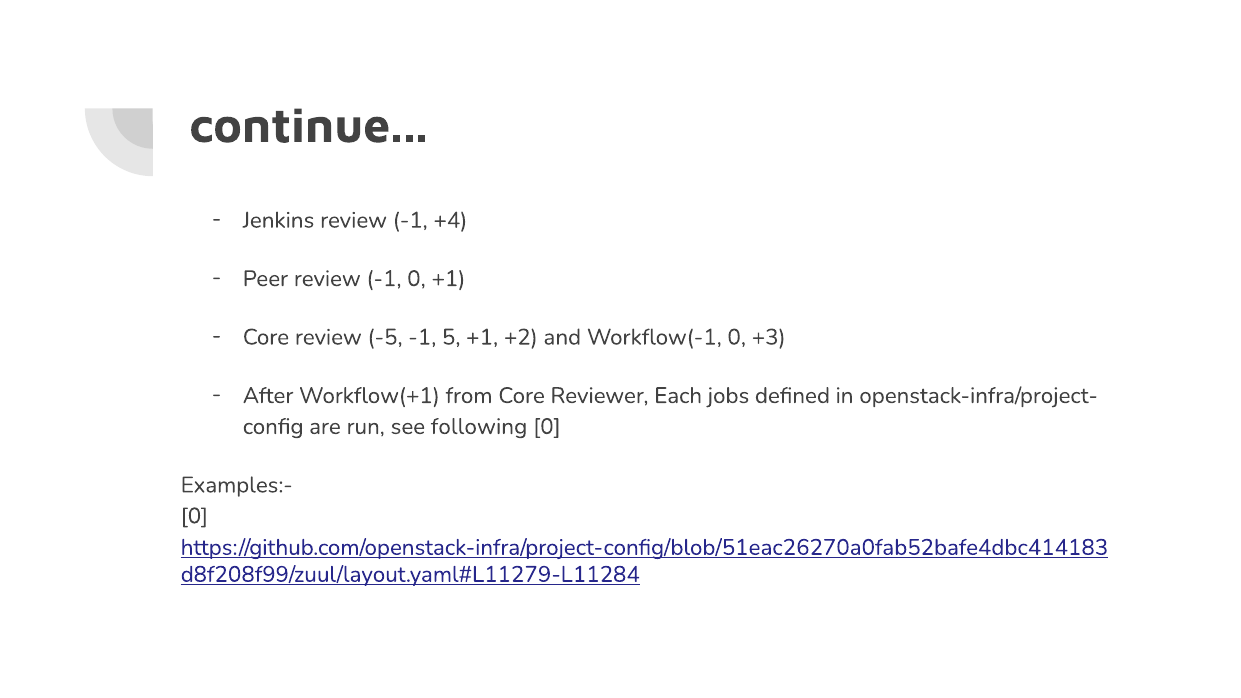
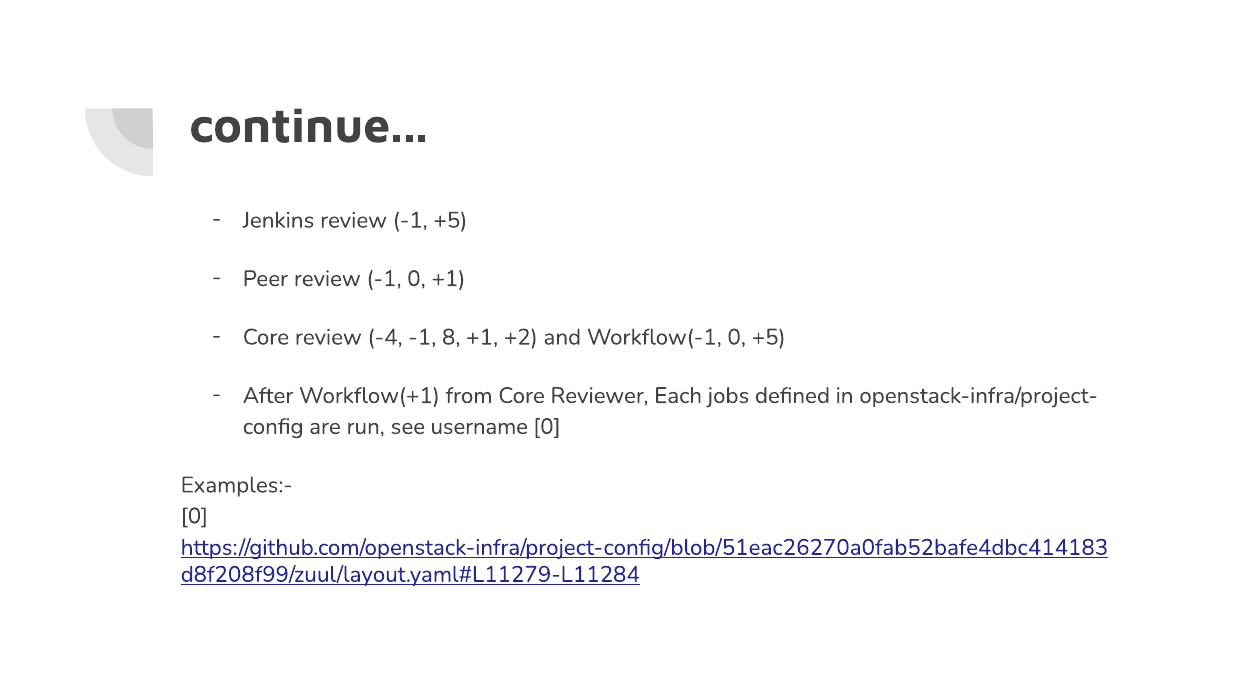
-1 +4: +4 -> +5
-5: -5 -> -4
5: 5 -> 8
0 +3: +3 -> +5
following: following -> username
